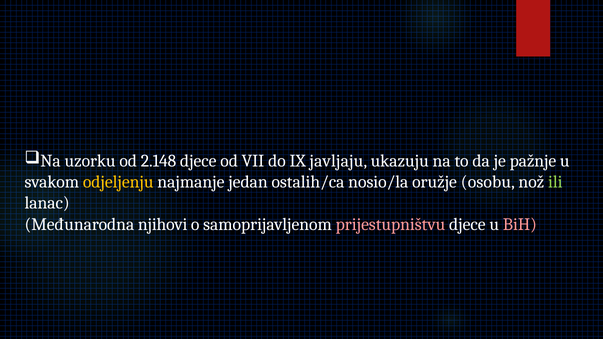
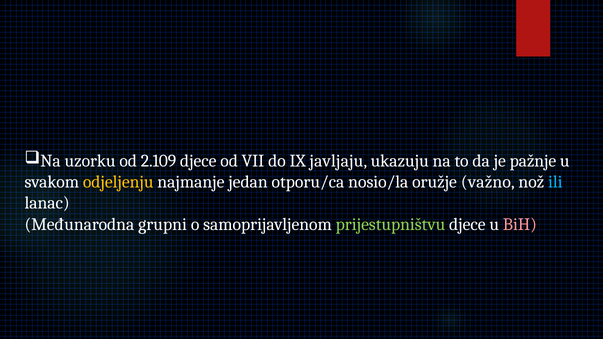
2.148: 2.148 -> 2.109
ostalih/ca: ostalih/ca -> otporu/ca
osobu: osobu -> važno
ili colour: light green -> light blue
njihovi: njihovi -> grupni
prijestupništvu colour: pink -> light green
